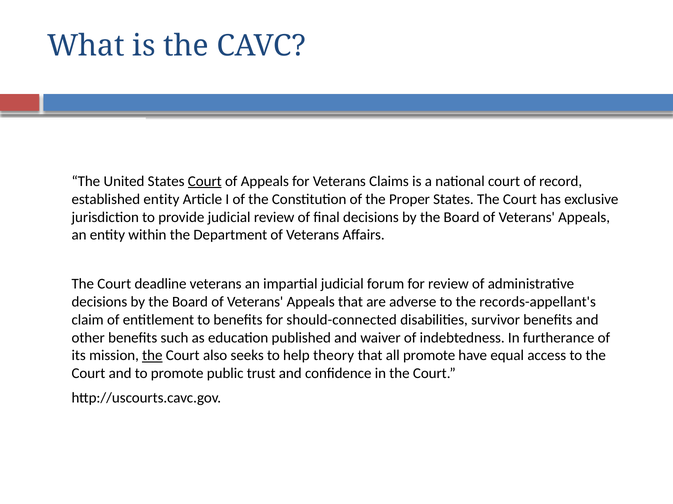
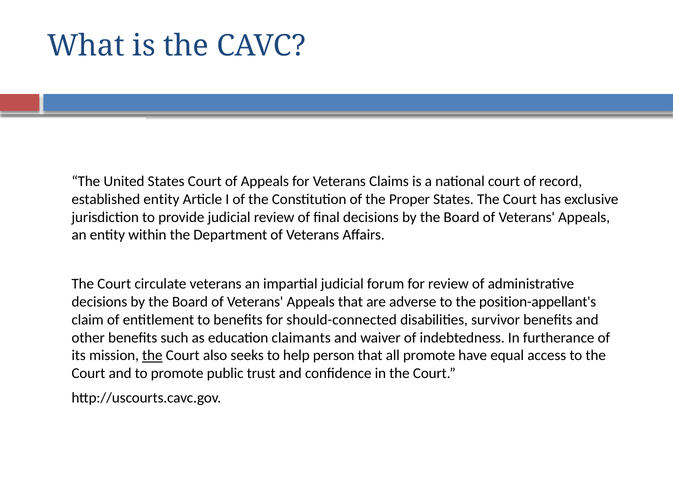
Court at (205, 182) underline: present -> none
deadline: deadline -> circulate
records-appellant's: records-appellant's -> position-appellant's
published: published -> claimants
theory: theory -> person
